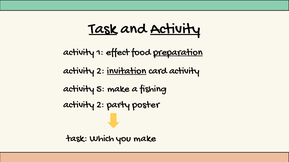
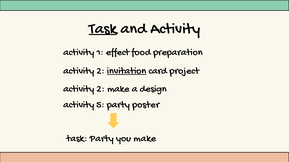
Activity at (175, 28) underline: present -> none
preparation underline: present -> none
card activity: activity -> project
5 at (101, 89): 5 -> 2
fishing: fishing -> design
2 at (101, 104): 2 -> 5
task Which: Which -> Party
